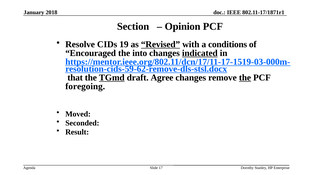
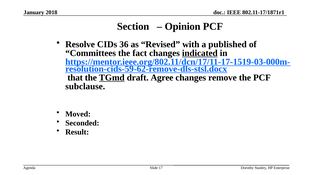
19: 19 -> 36
Revised underline: present -> none
conditions: conditions -> published
Encouraged: Encouraged -> Committees
into: into -> fact
the at (245, 77) underline: present -> none
foregoing: foregoing -> subclause
